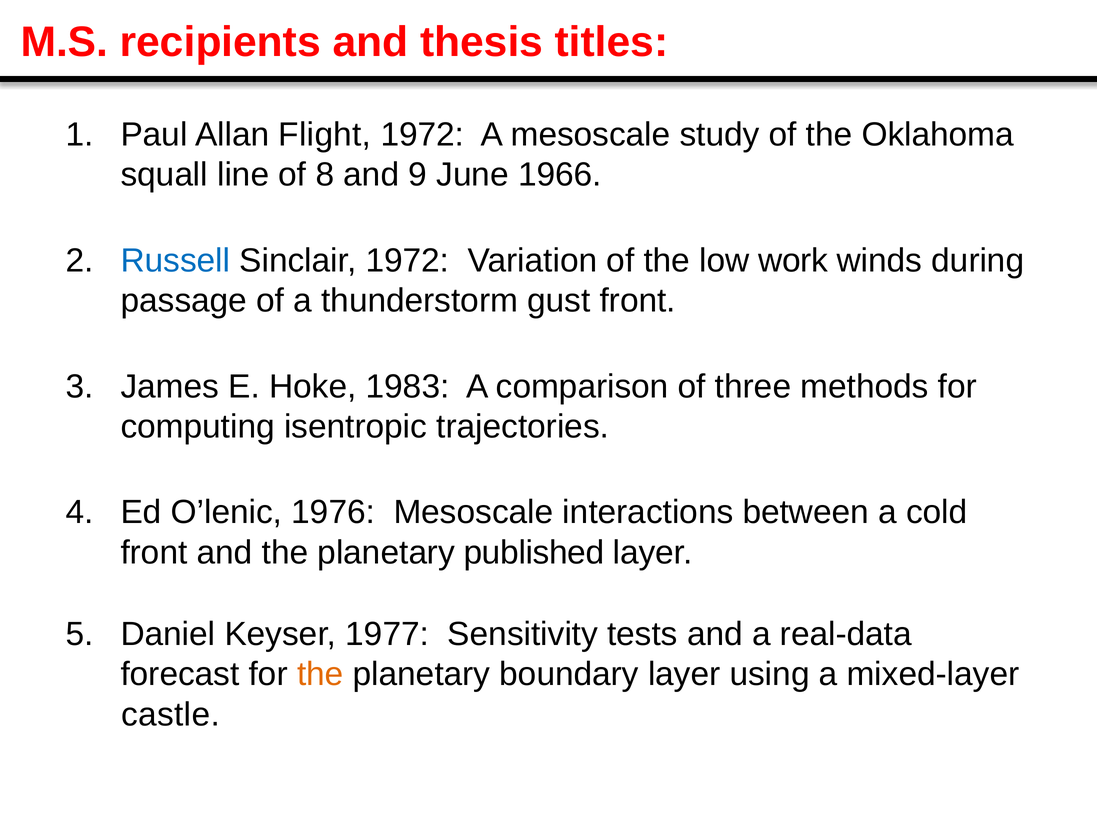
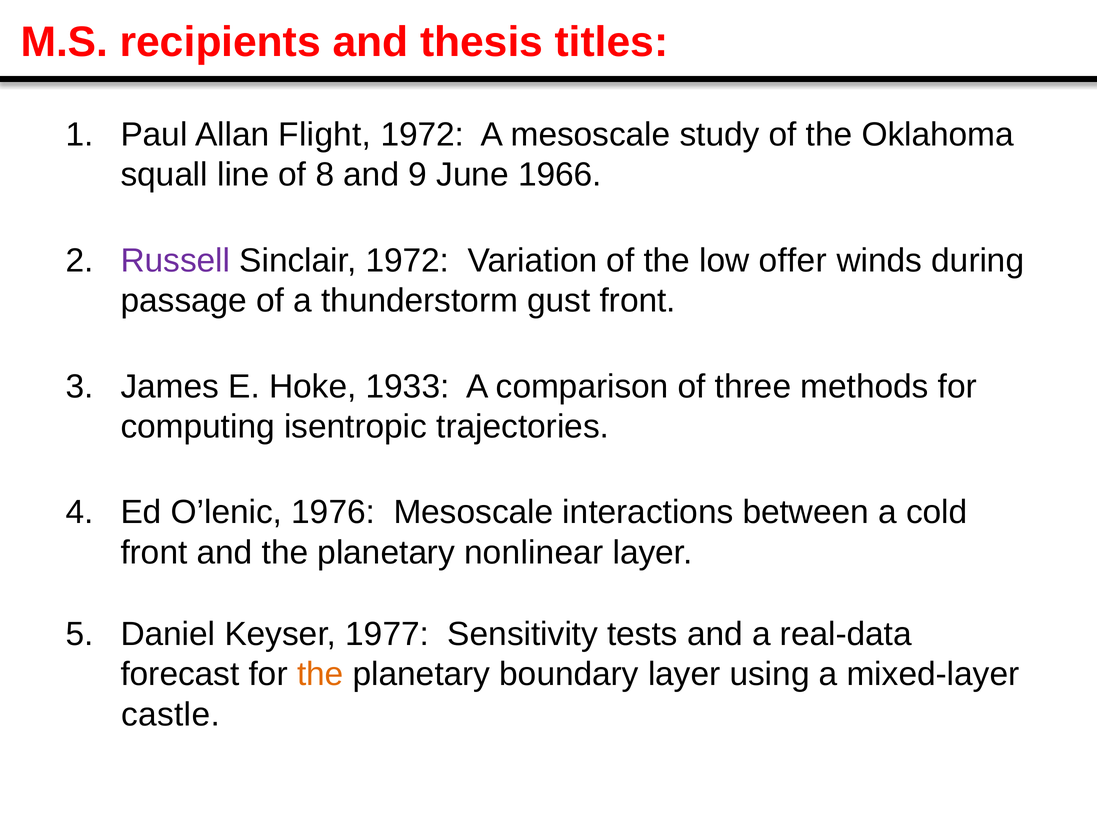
Russell colour: blue -> purple
work: work -> offer
1983: 1983 -> 1933
published: published -> nonlinear
